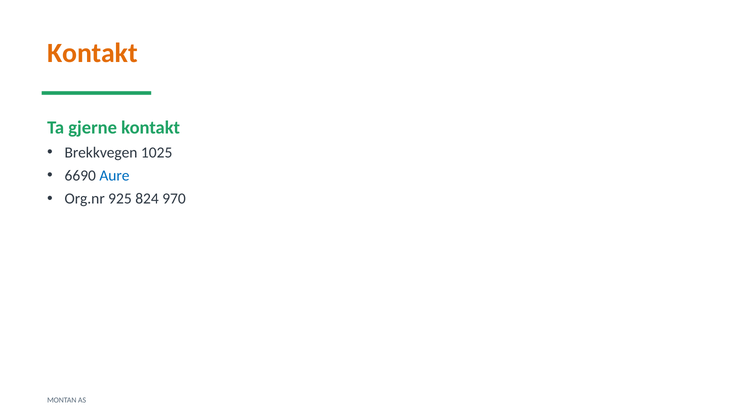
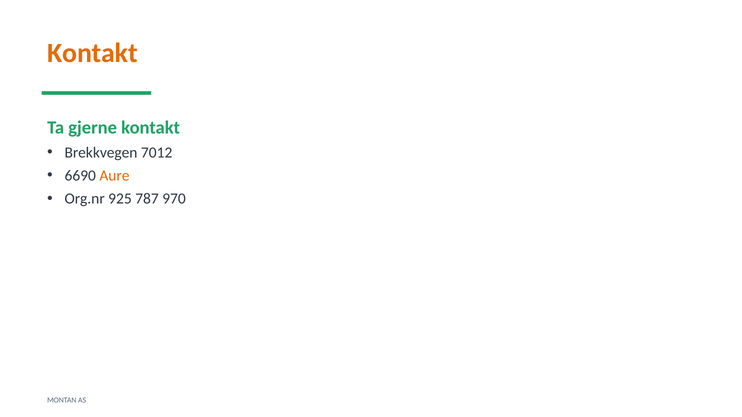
1025: 1025 -> 7012
Aure colour: blue -> orange
824: 824 -> 787
